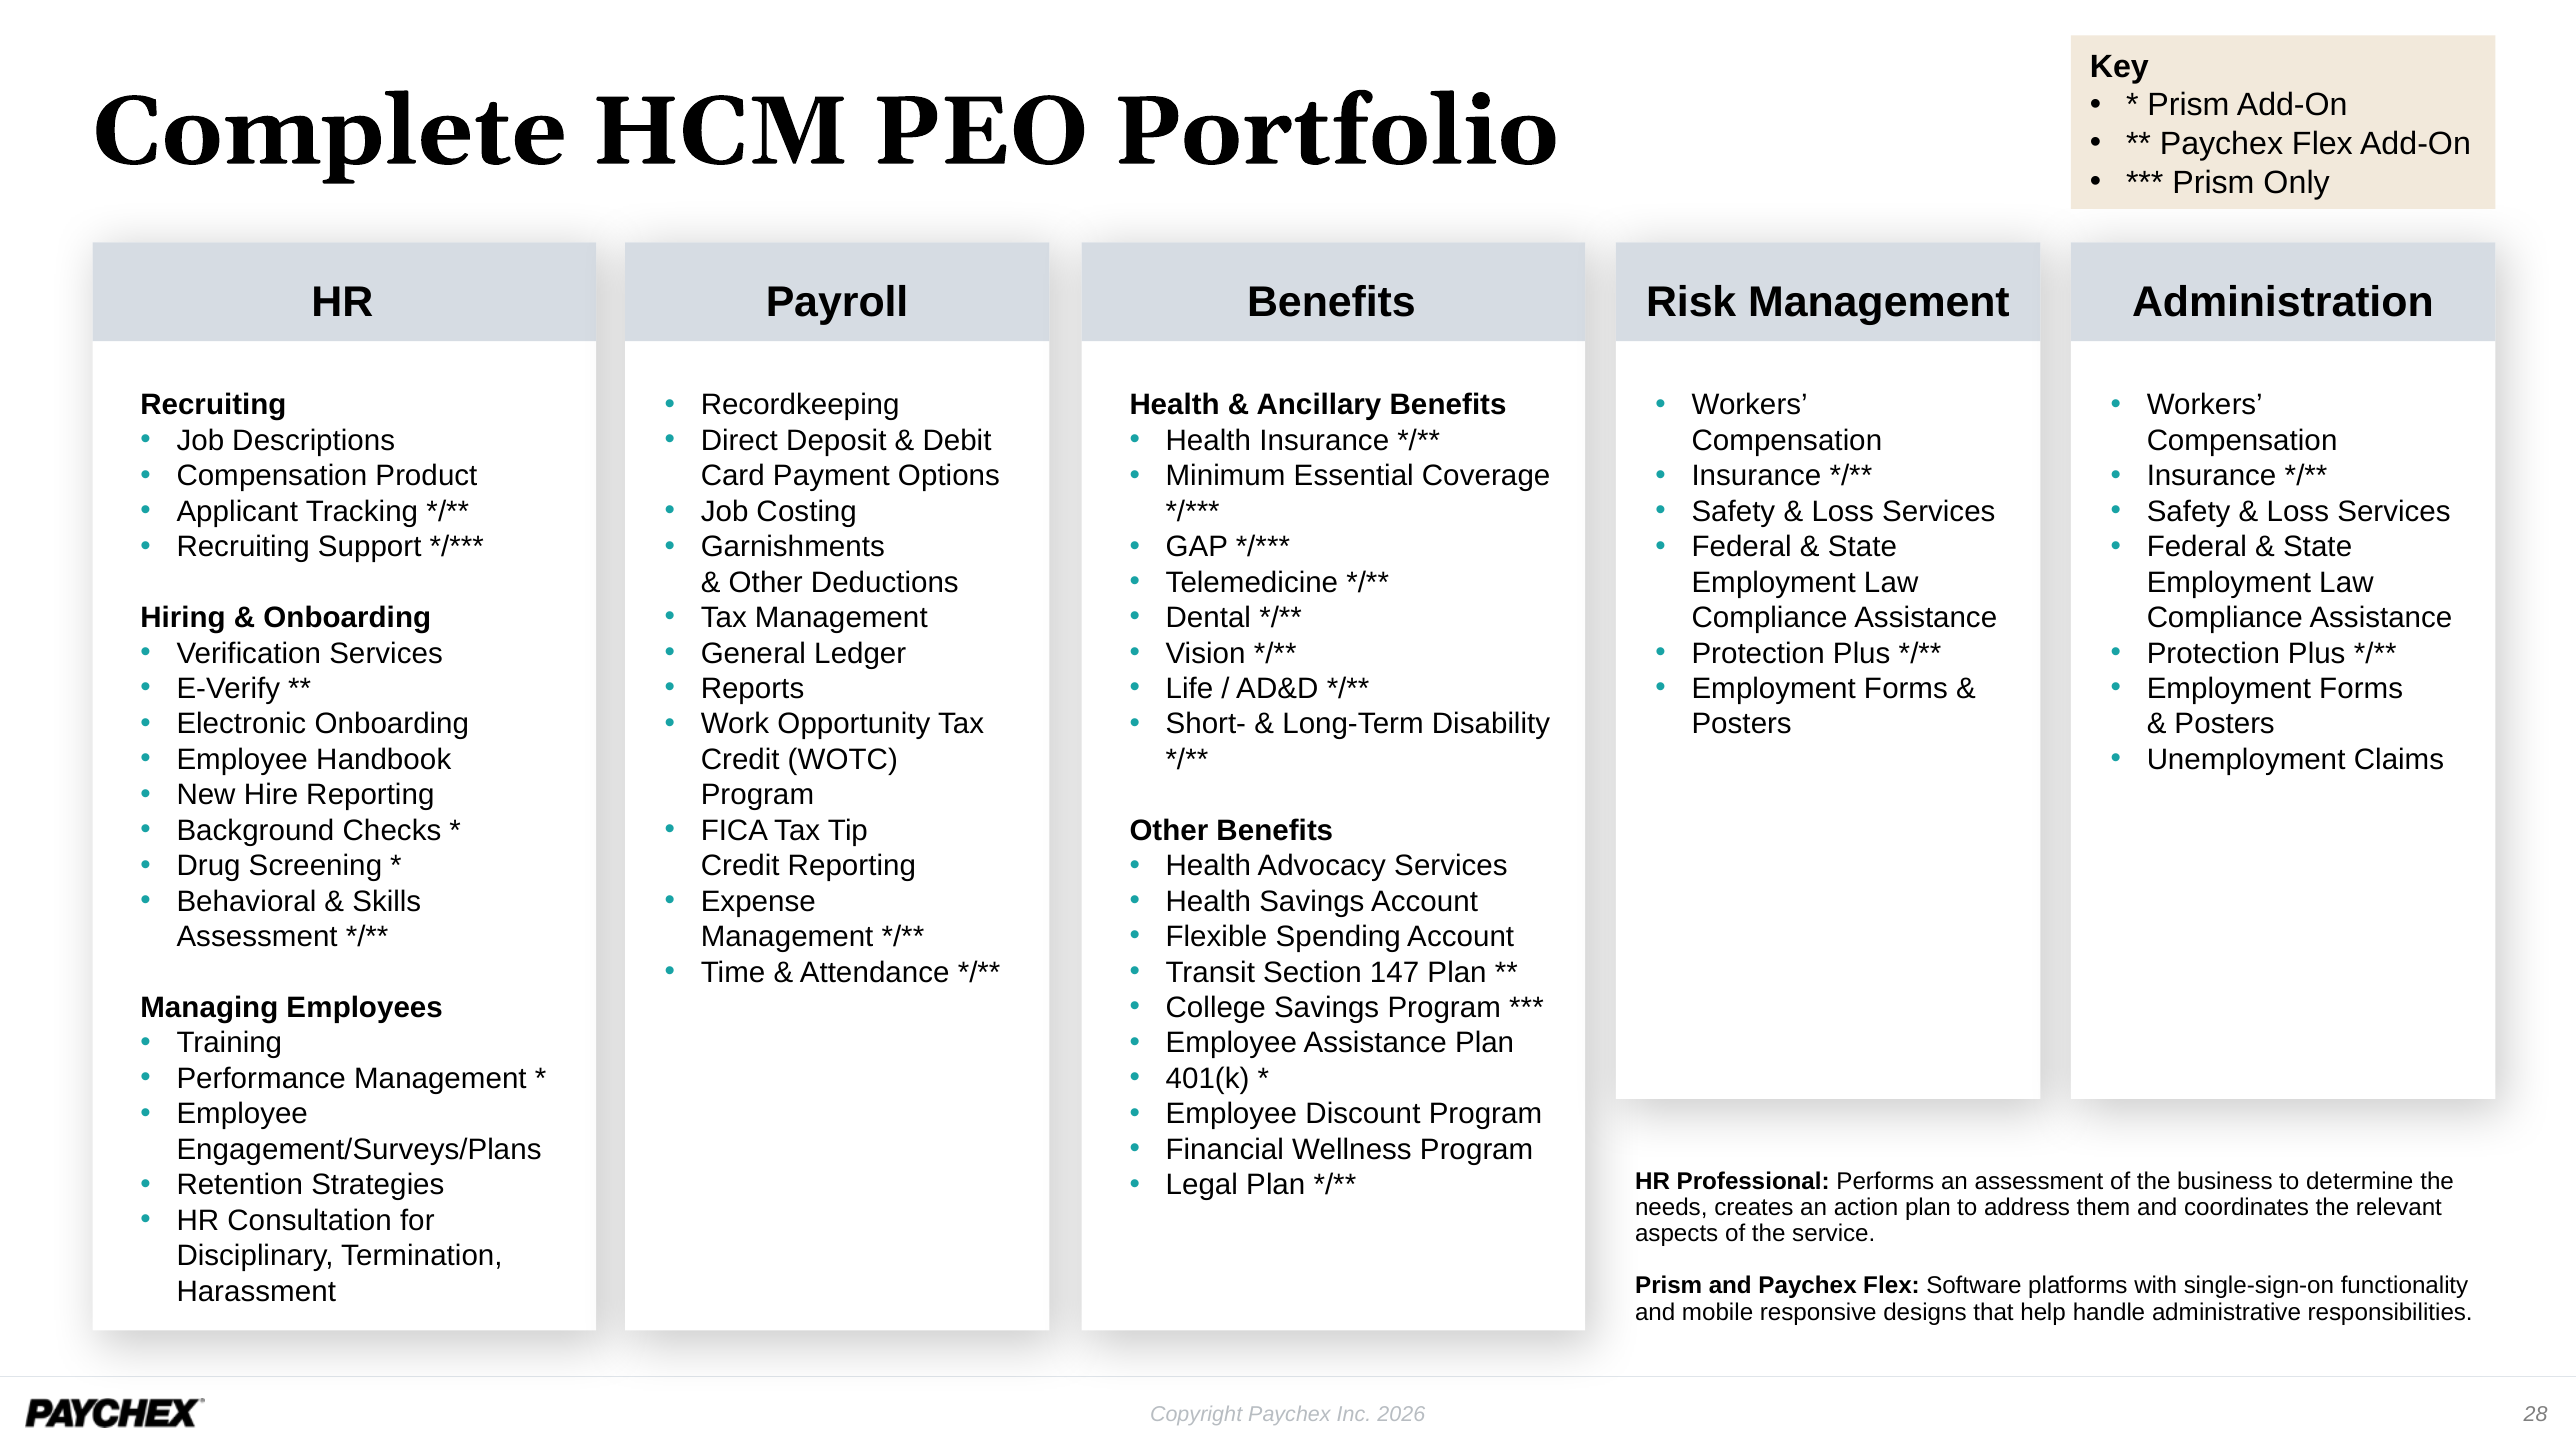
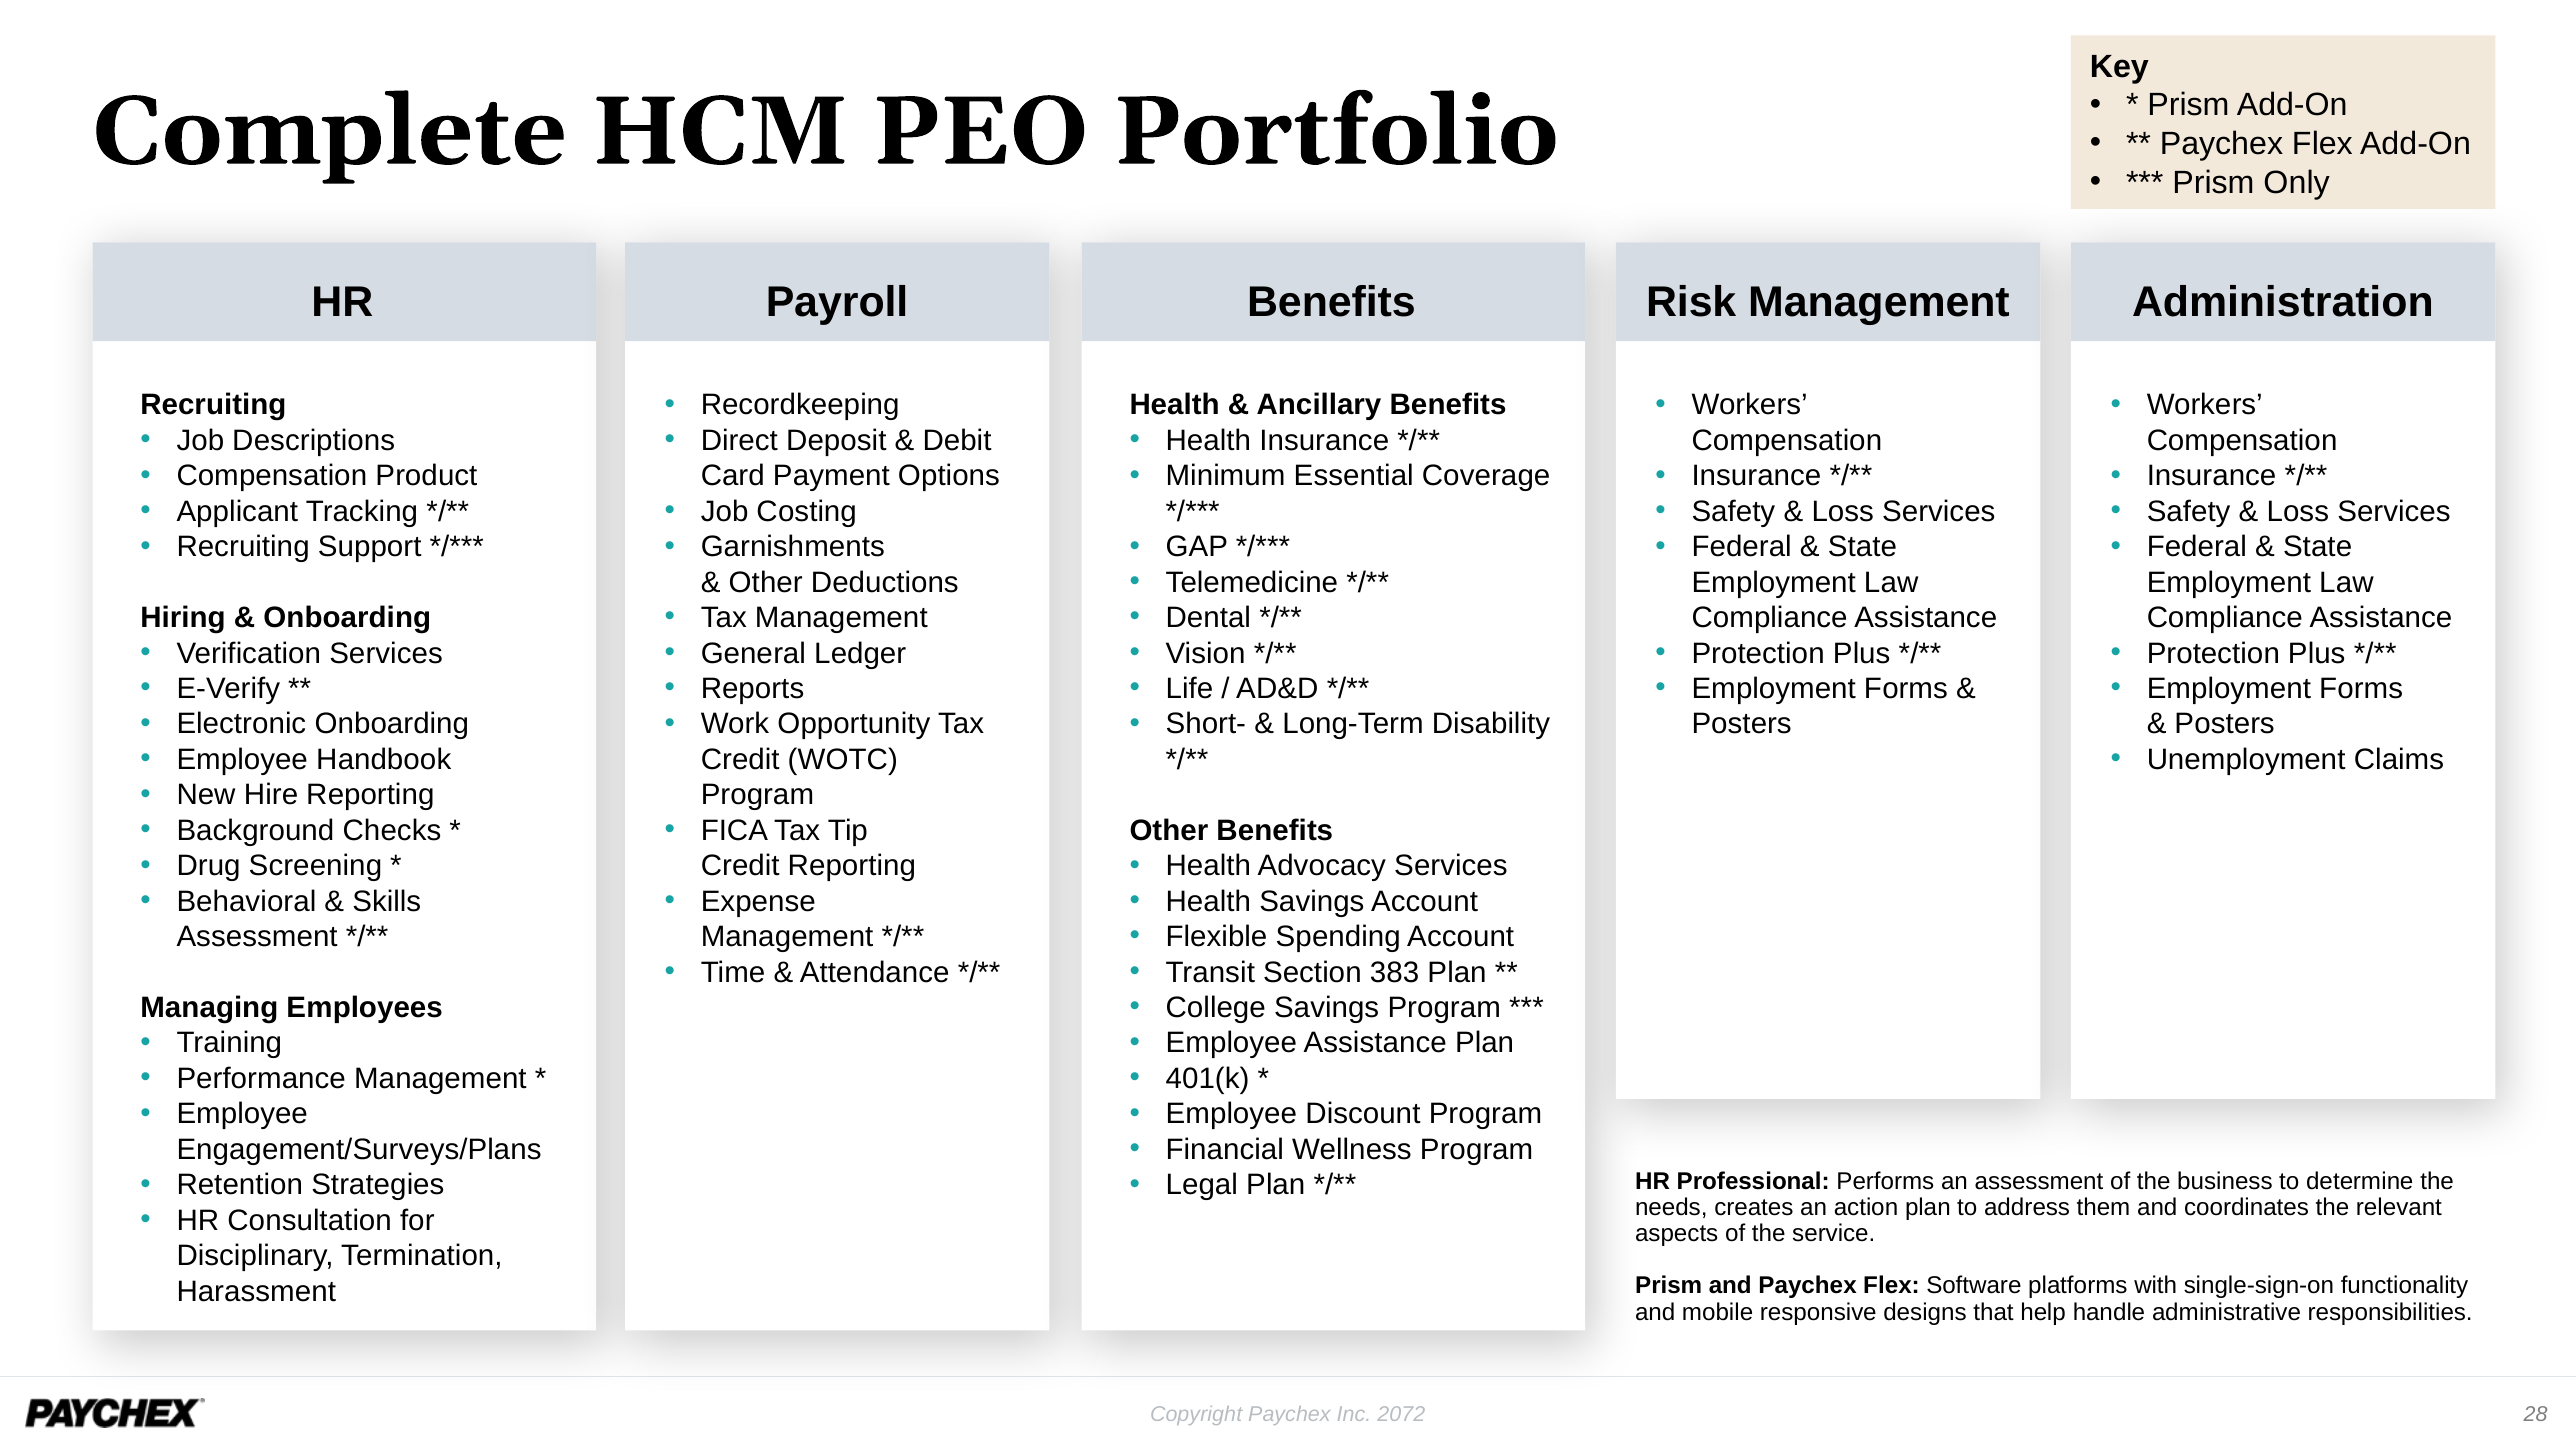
147: 147 -> 383
2026: 2026 -> 2072
